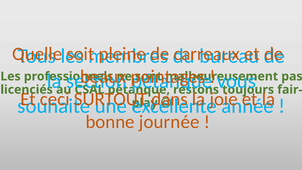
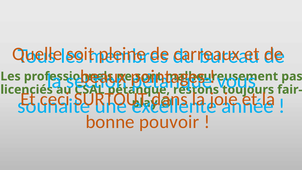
journée: journée -> pouvoir
